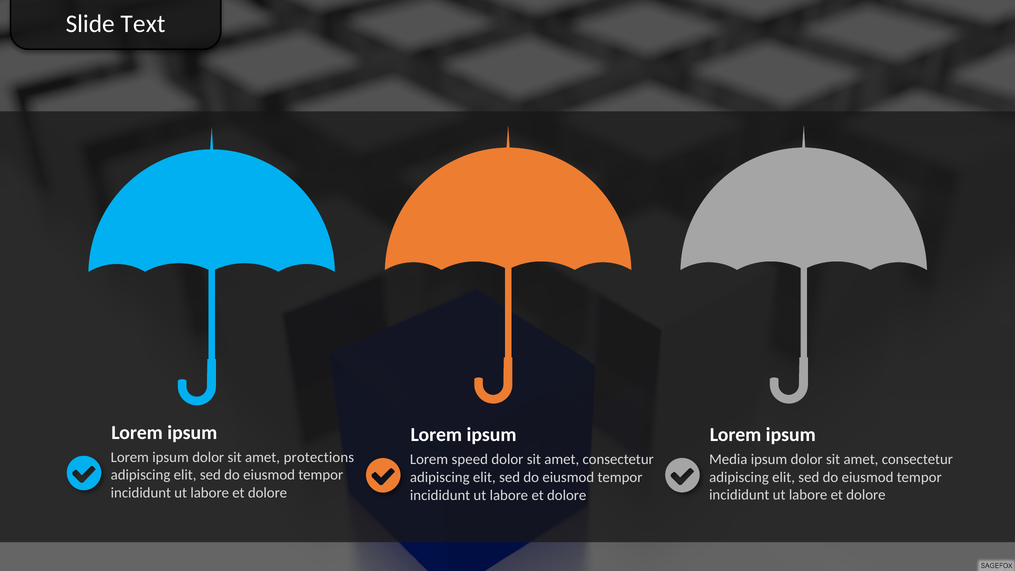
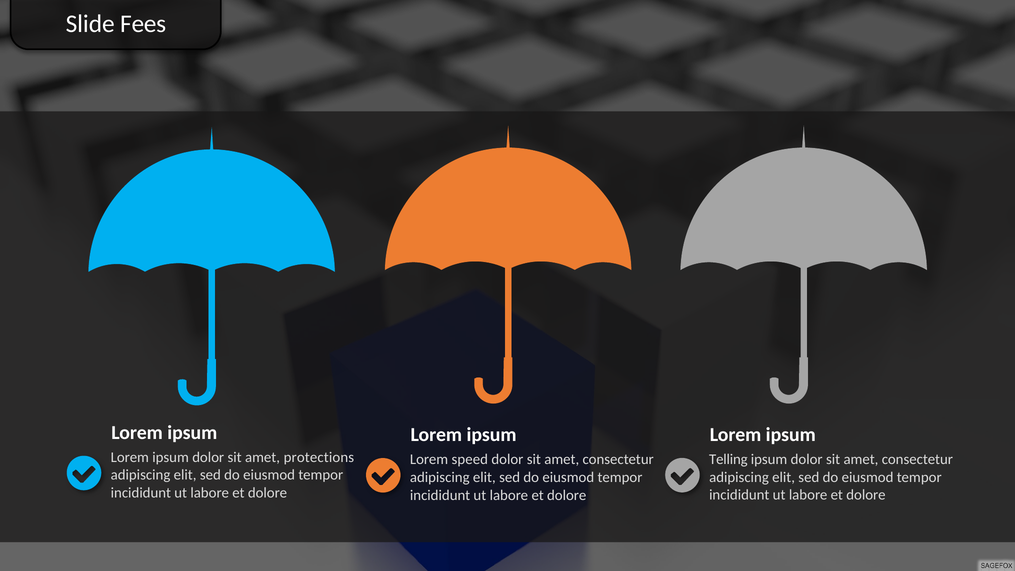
Text: Text -> Fees
Media: Media -> Telling
